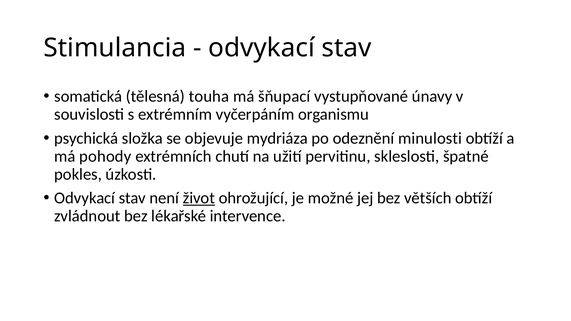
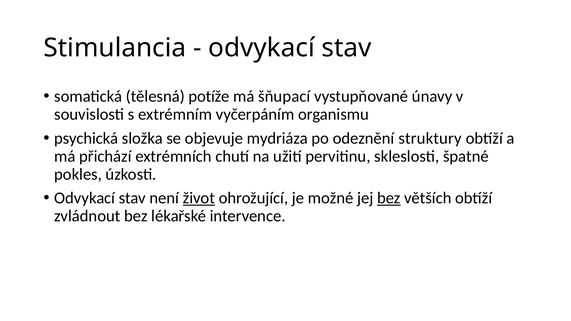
touha: touha -> potíže
minulosti: minulosti -> struktury
pohody: pohody -> přichází
bez at (389, 198) underline: none -> present
